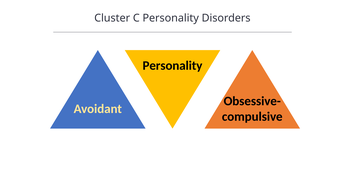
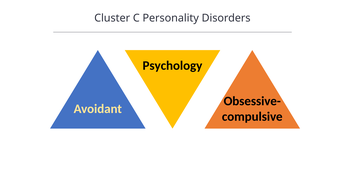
Personality at (172, 66): Personality -> Psychology
